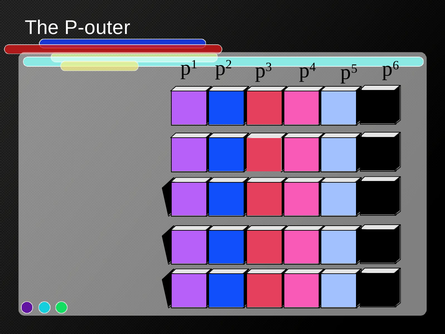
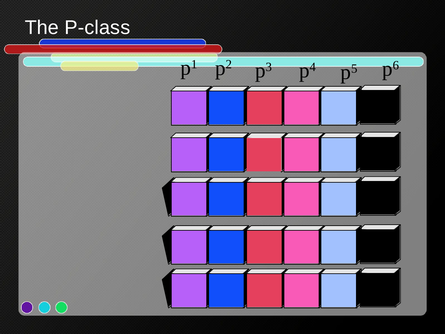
P-outer: P-outer -> P-class
